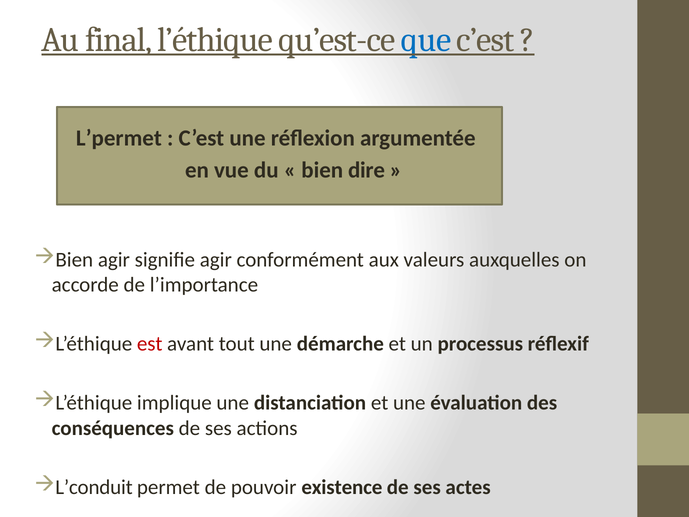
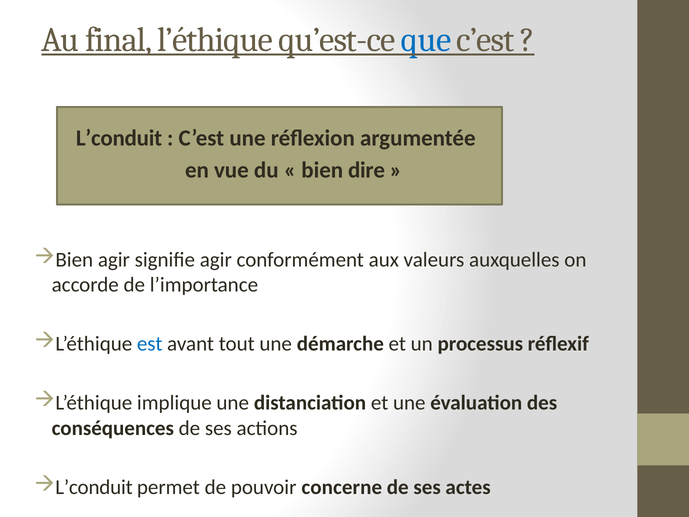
L’permet at (119, 138): L’permet -> L’conduit
est colour: red -> blue
existence: existence -> concerne
